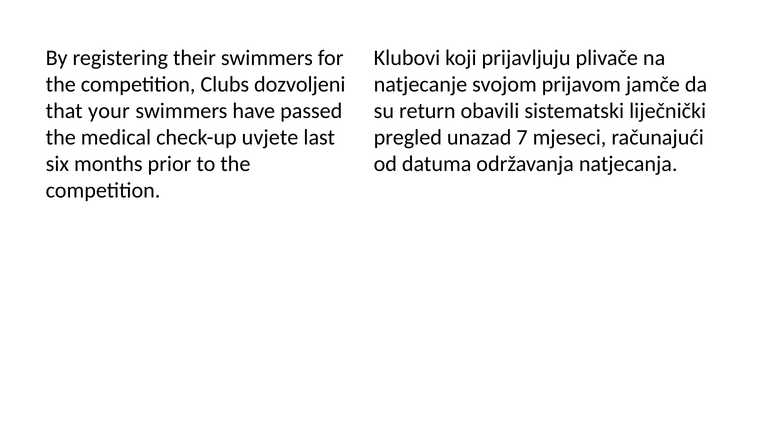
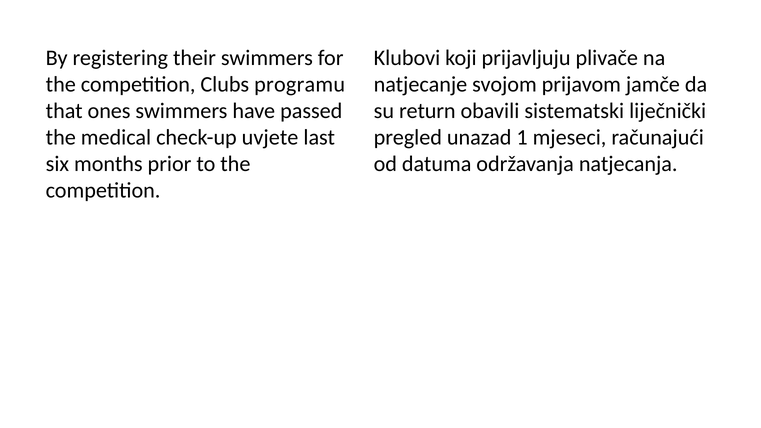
dozvoljeni: dozvoljeni -> programu
your: your -> ones
7: 7 -> 1
